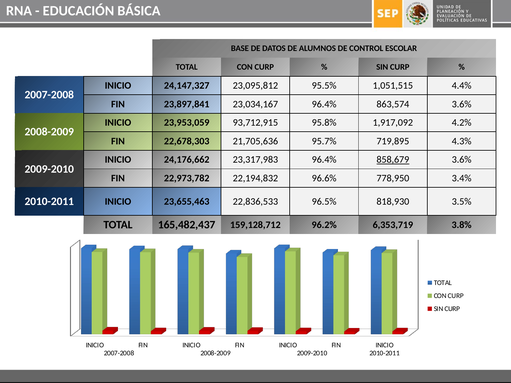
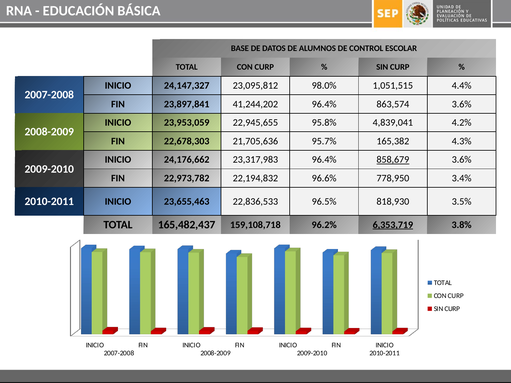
95.5%: 95.5% -> 98.0%
23,034,167: 23,034,167 -> 41,244,202
93,712,915: 93,712,915 -> 22,945,655
1,917,092: 1,917,092 -> 4,839,041
719,895: 719,895 -> 165,382
159,128,712: 159,128,712 -> 159,108,718
6,353,719 underline: none -> present
